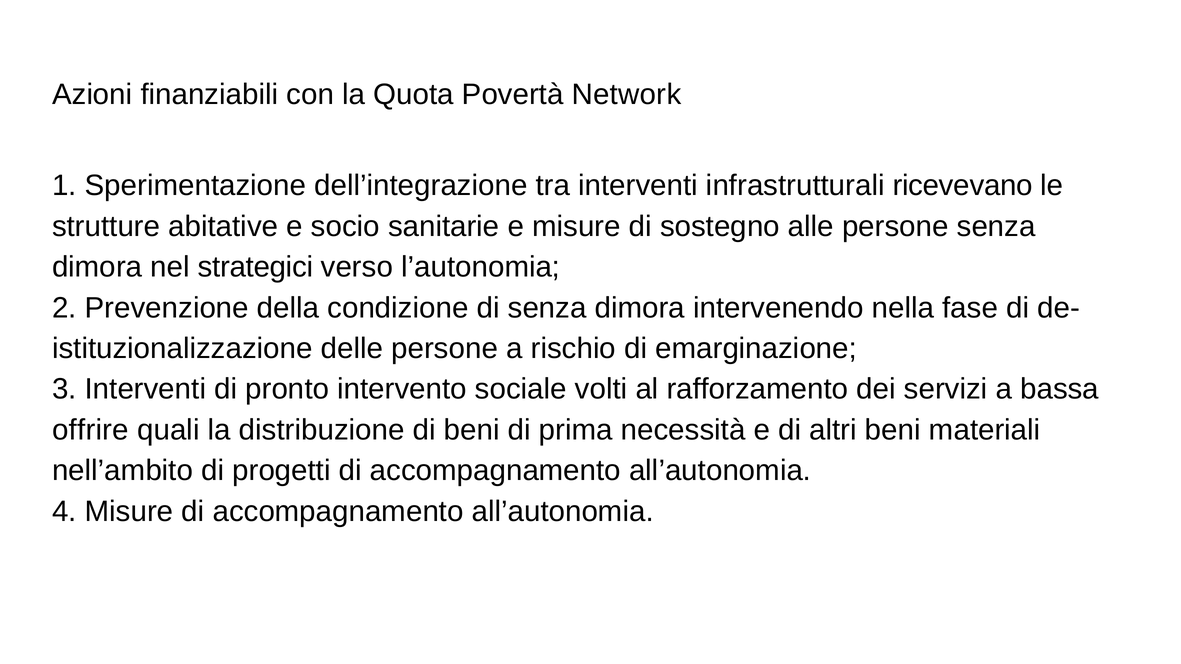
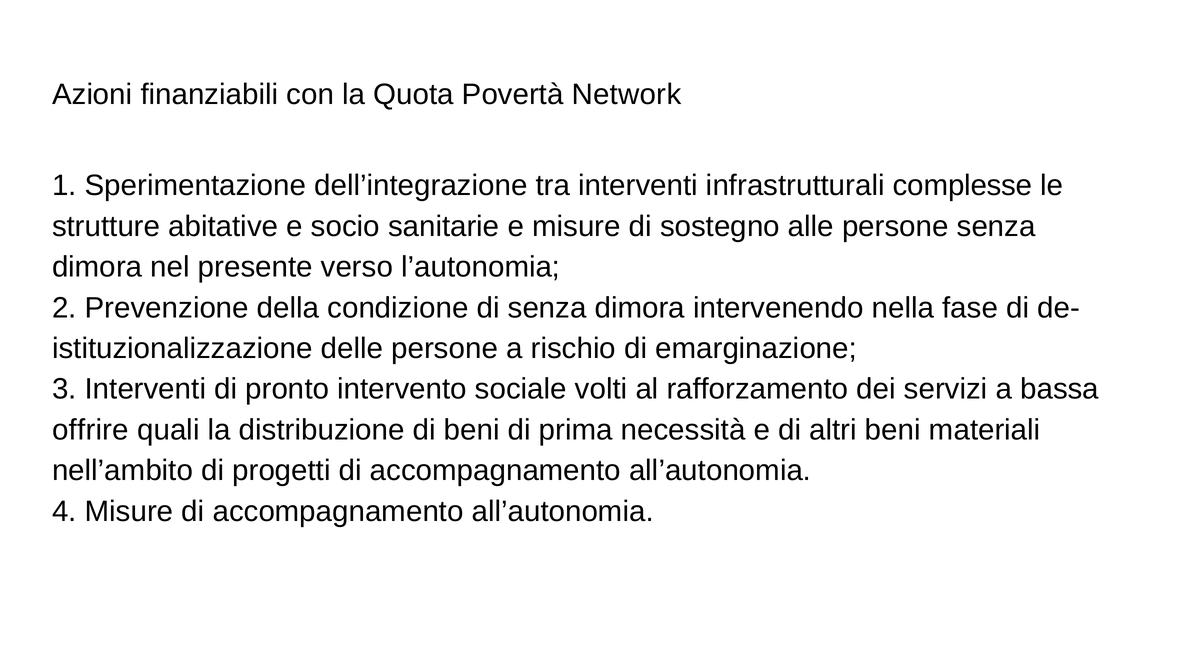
ricevevano: ricevevano -> complesse
strategici: strategici -> presente
